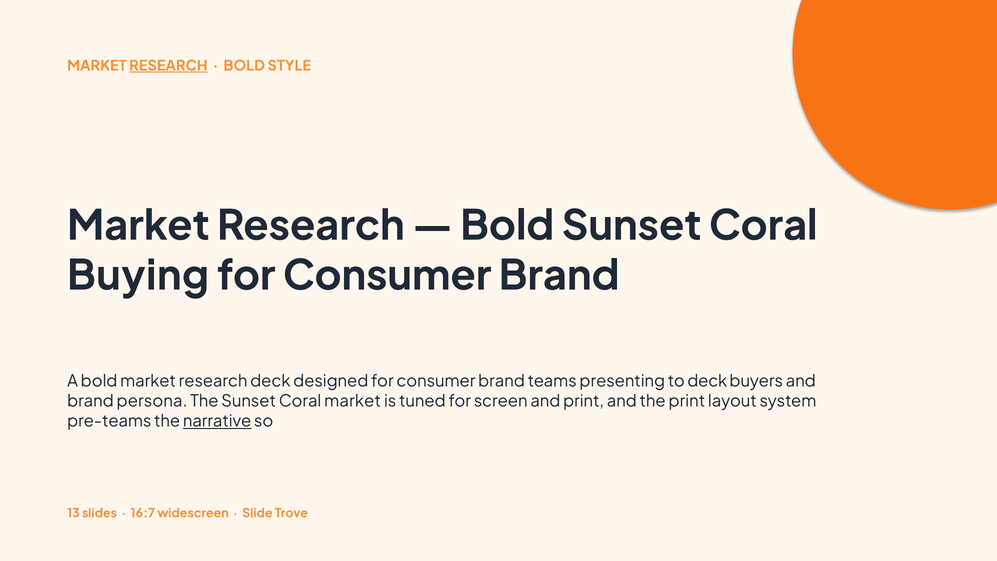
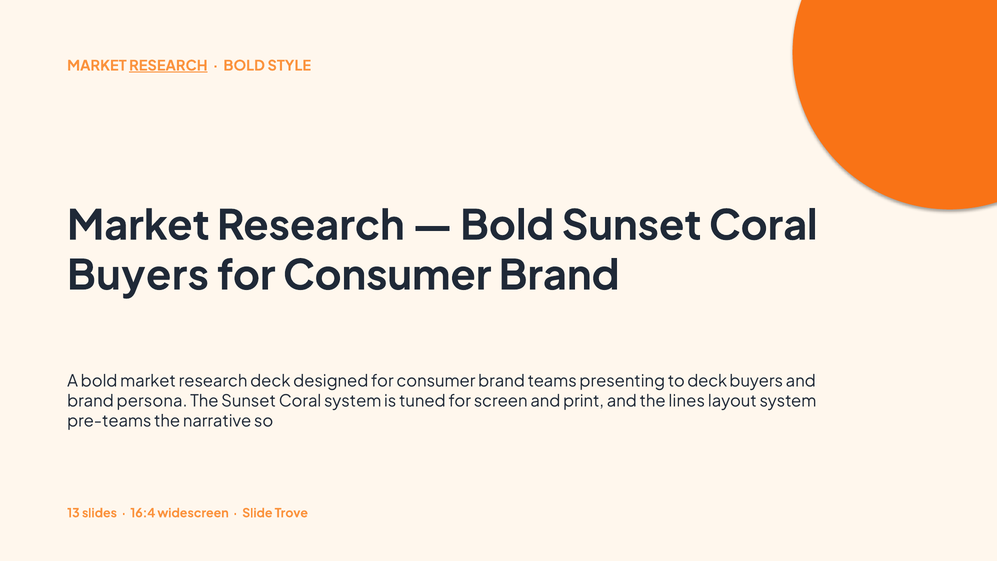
Buying at (138, 276): Buying -> Buyers
Coral market: market -> system
the print: print -> lines
narrative underline: present -> none
16:7: 16:7 -> 16:4
